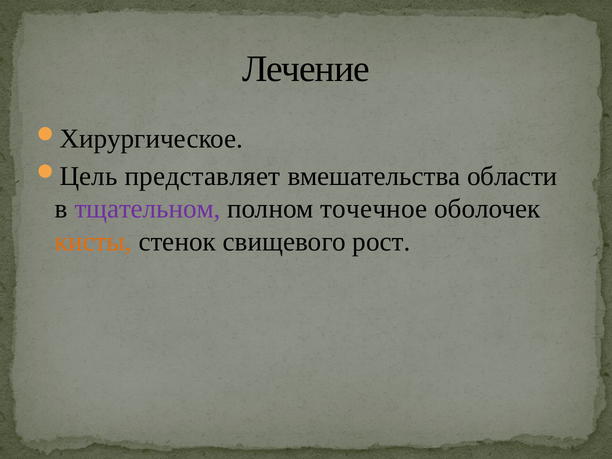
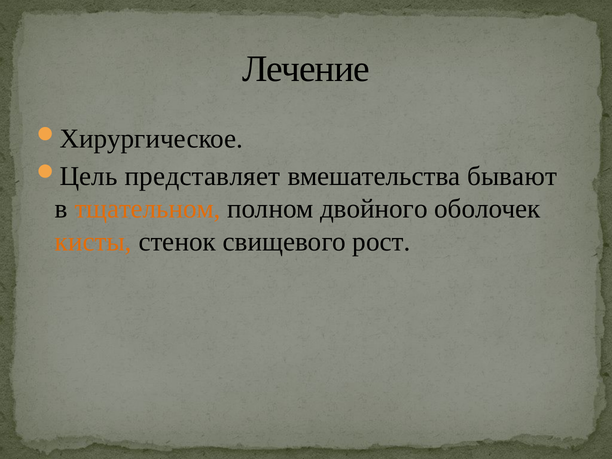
области: области -> бывают
тщательном colour: purple -> orange
точечное: точечное -> двойного
